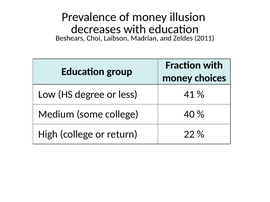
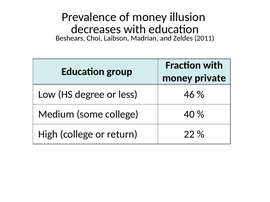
choices: choices -> private
41: 41 -> 46
